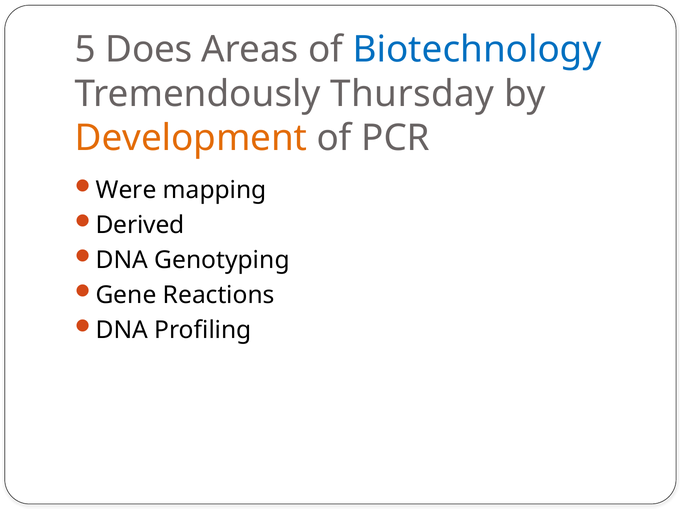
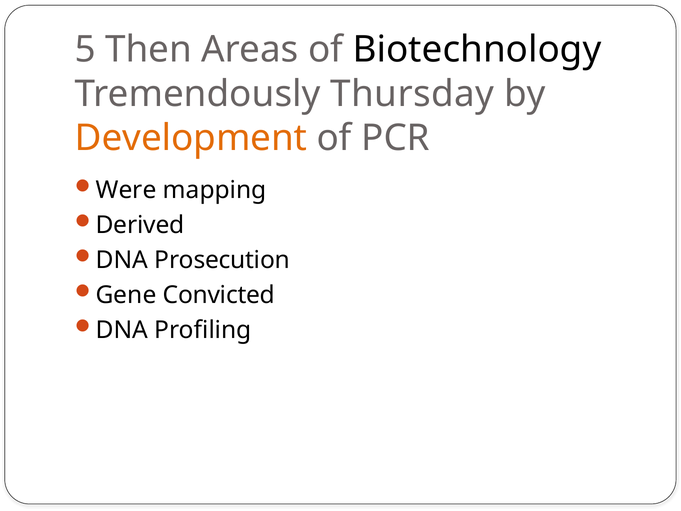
Does: Does -> Then
Biotechnology colour: blue -> black
Genotyping: Genotyping -> Prosecution
Reactions: Reactions -> Convicted
